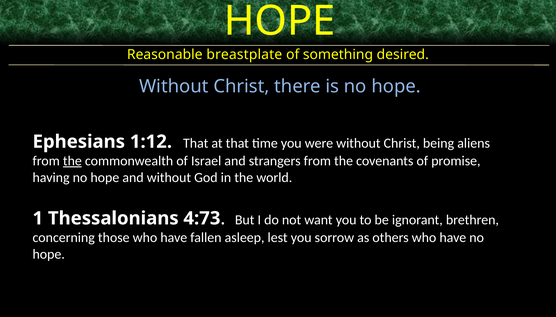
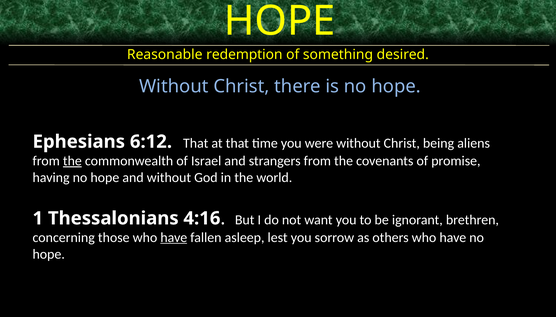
breastplate: breastplate -> redemption
1:12: 1:12 -> 6:12
4:73: 4:73 -> 4:16
have at (174, 237) underline: none -> present
